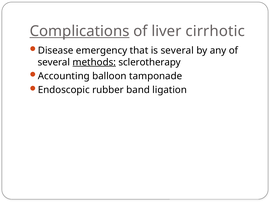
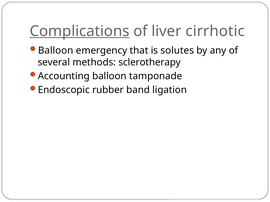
Disease at (56, 51): Disease -> Balloon
is several: several -> solutes
methods underline: present -> none
